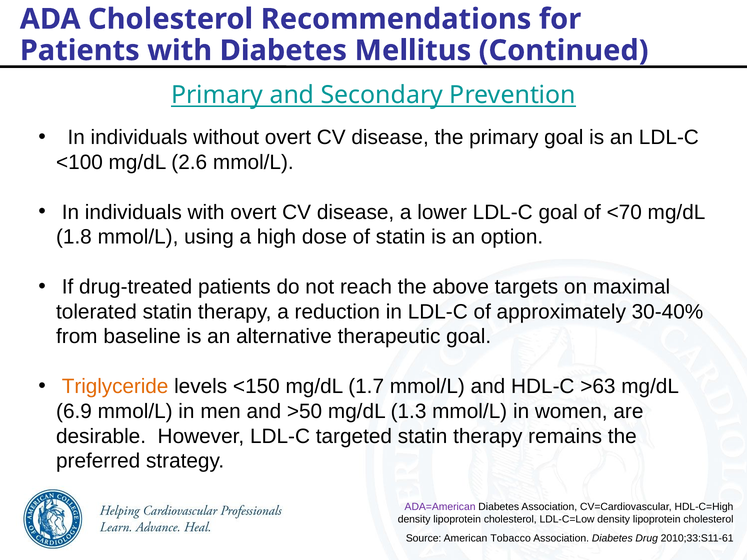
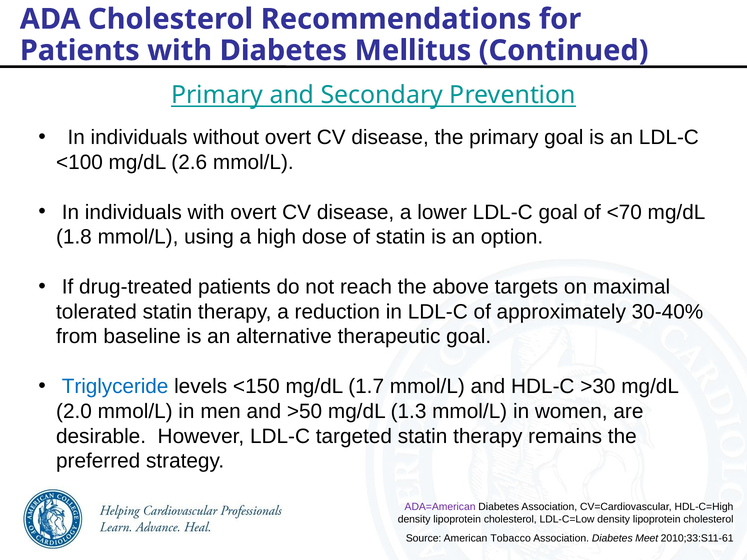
Triglyceride colour: orange -> blue
>63: >63 -> >30
6.9: 6.9 -> 2.0
Drug: Drug -> Meet
